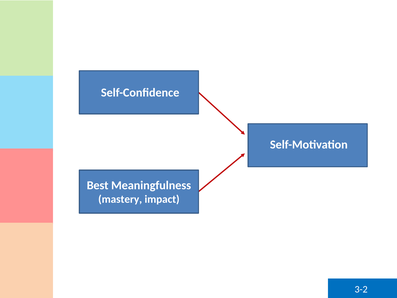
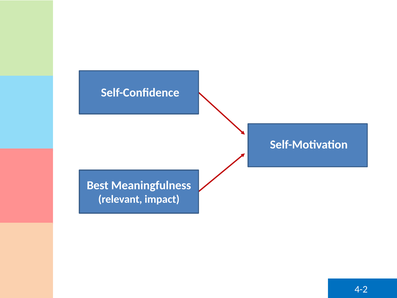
mastery: mastery -> relevant
3-2: 3-2 -> 4-2
